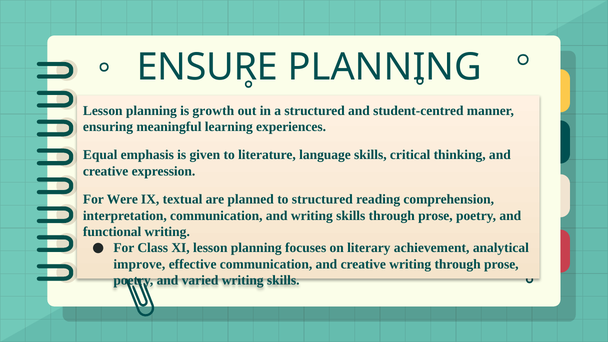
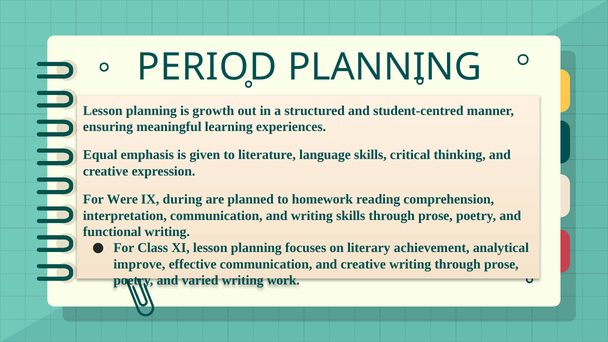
ENSURE: ENSURE -> PERIOD
textual: textual -> during
to structured: structured -> homework
varied writing skills: skills -> work
